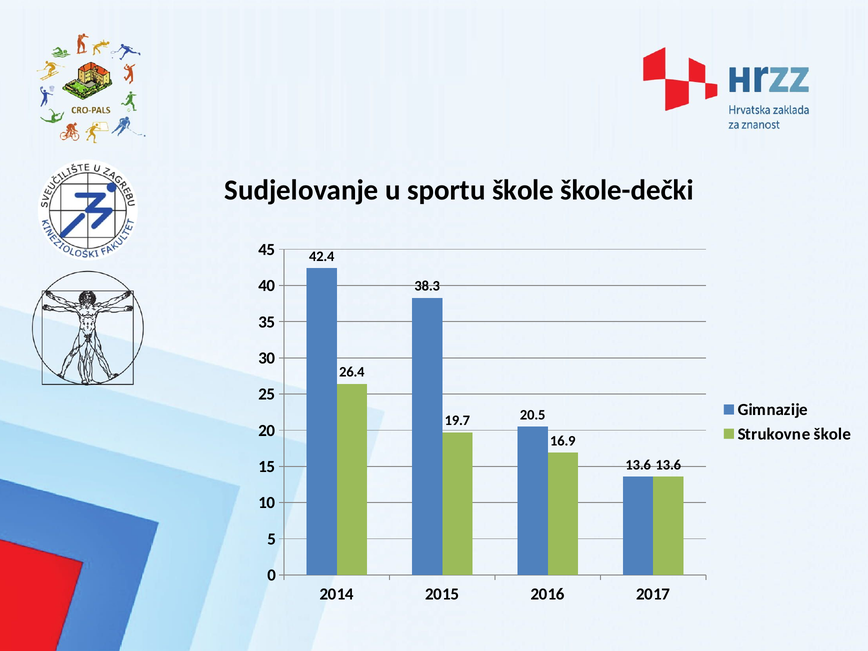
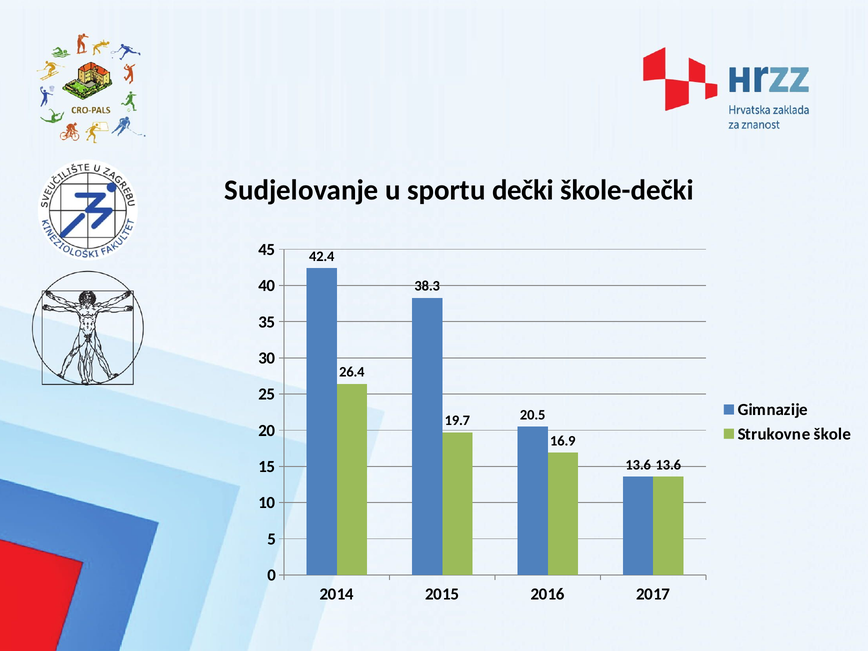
sportu škole: škole -> dečki
